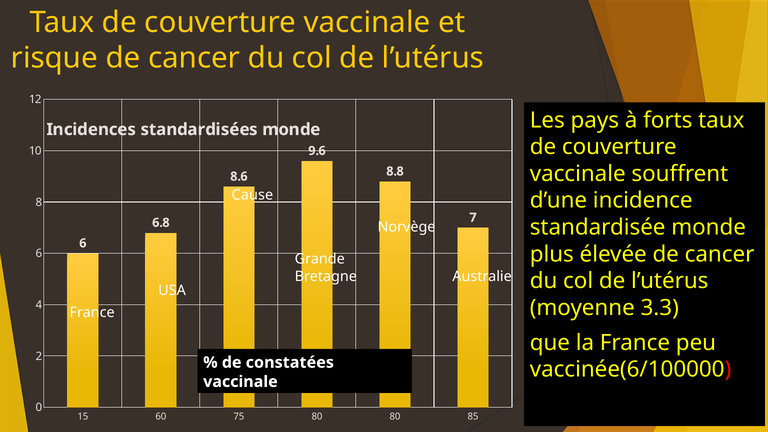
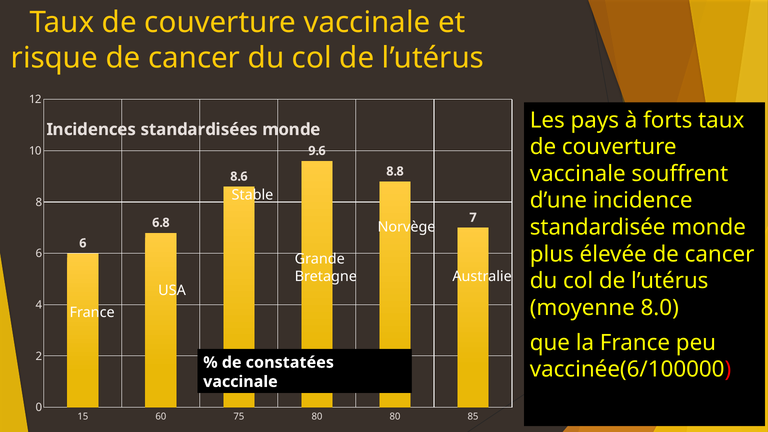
Cause: Cause -> Stable
3.3: 3.3 -> 8.0
